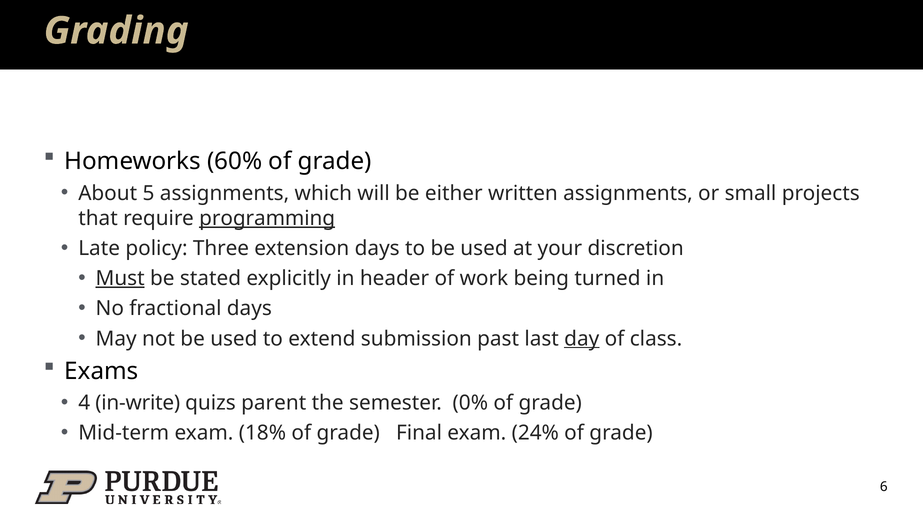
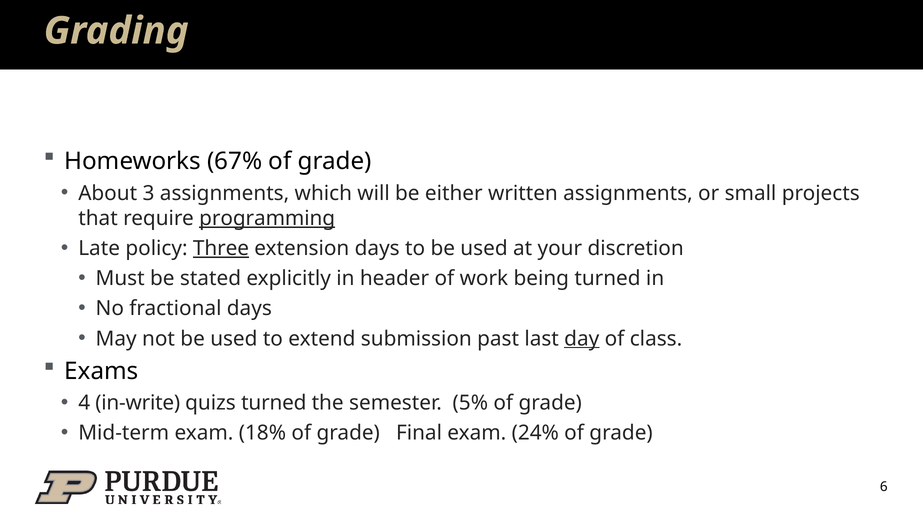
60%: 60% -> 67%
5: 5 -> 3
Three underline: none -> present
Must underline: present -> none
quizs parent: parent -> turned
0%: 0% -> 5%
